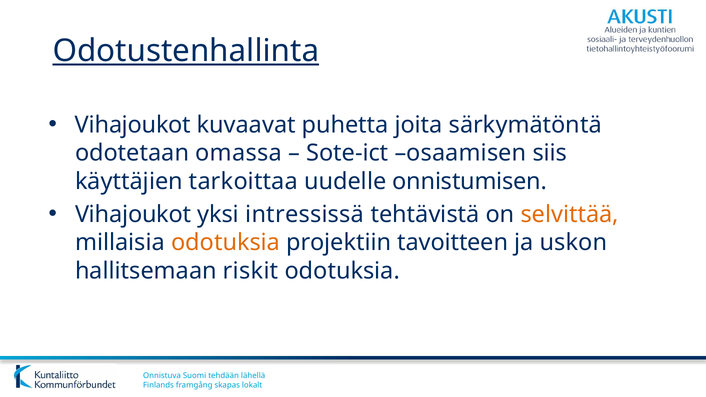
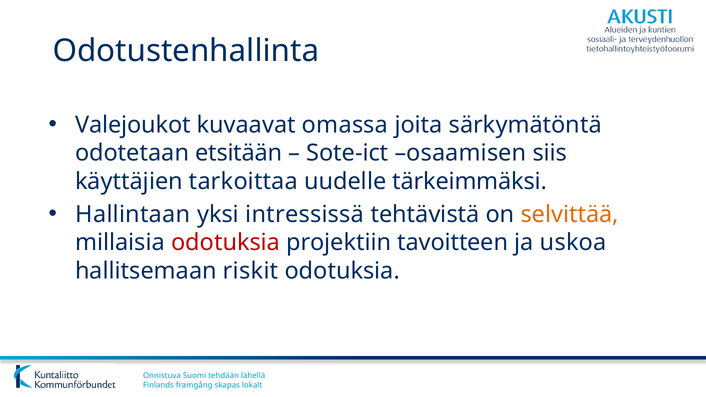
Odotustenhallinta underline: present -> none
Vihajoukot at (133, 125): Vihajoukot -> Valejoukot
puhetta: puhetta -> omassa
omassa: omassa -> etsitään
onnistumisen: onnistumisen -> tärkeimmäksi
Vihajoukot at (133, 214): Vihajoukot -> Hallintaan
odotuksia at (226, 243) colour: orange -> red
uskon: uskon -> uskoa
